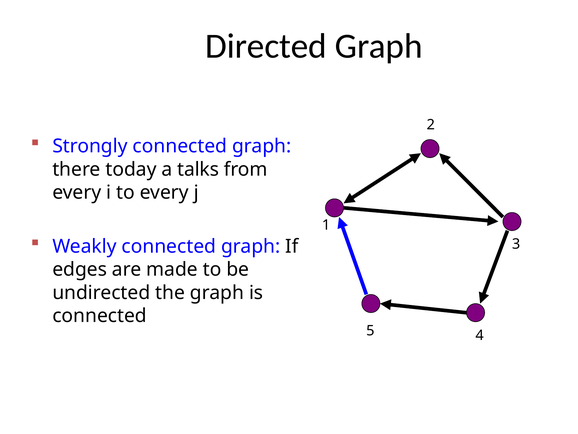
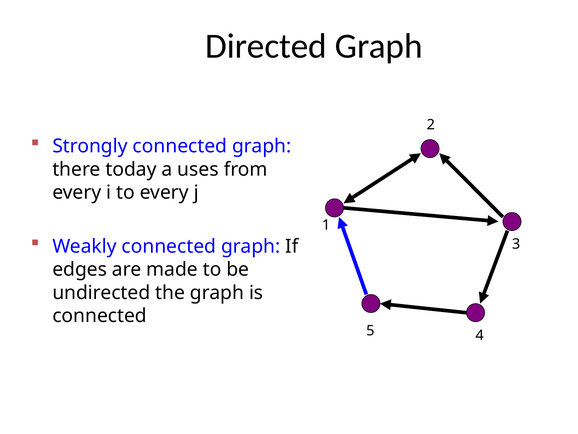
talks: talks -> uses
